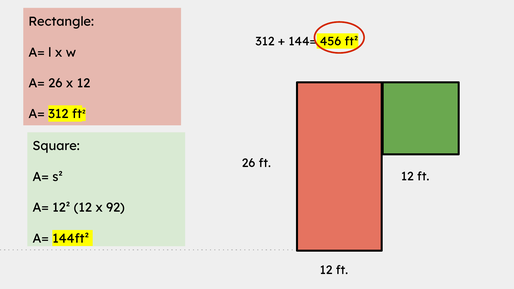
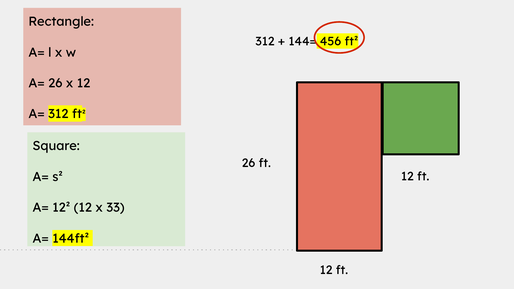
92: 92 -> 33
